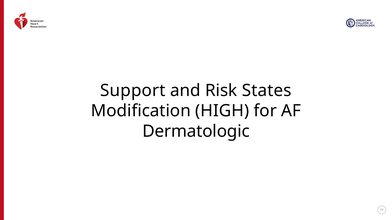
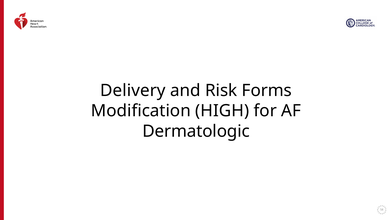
Support: Support -> Delivery
States: States -> Forms
